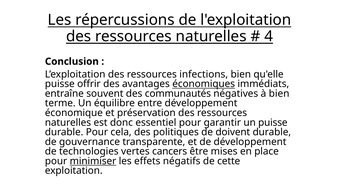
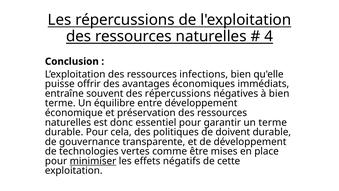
économiques underline: present -> none
des communautés: communautés -> répercussions
un puisse: puisse -> terme
cancers: cancers -> comme
